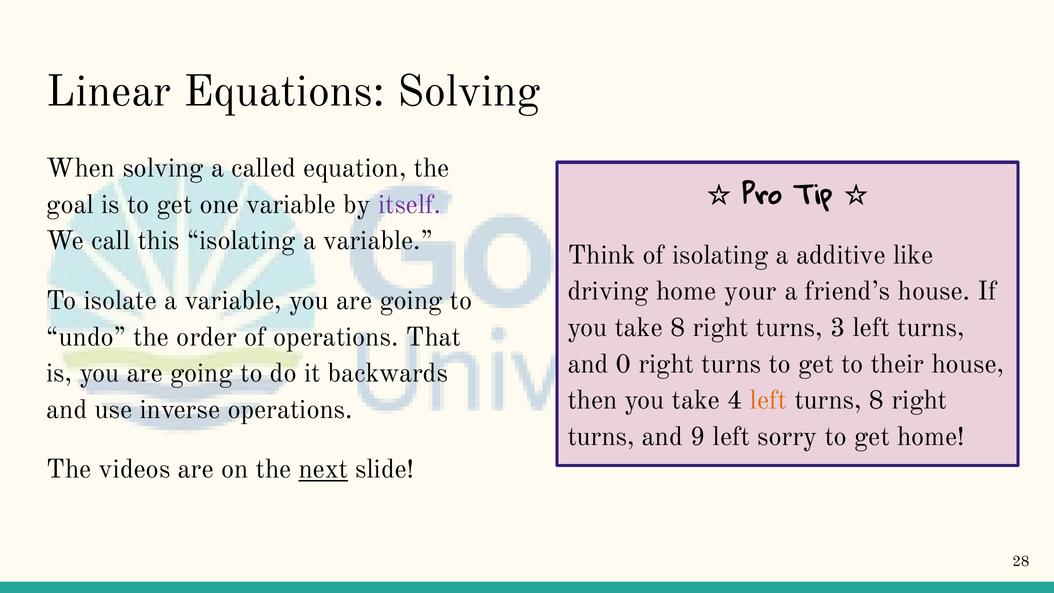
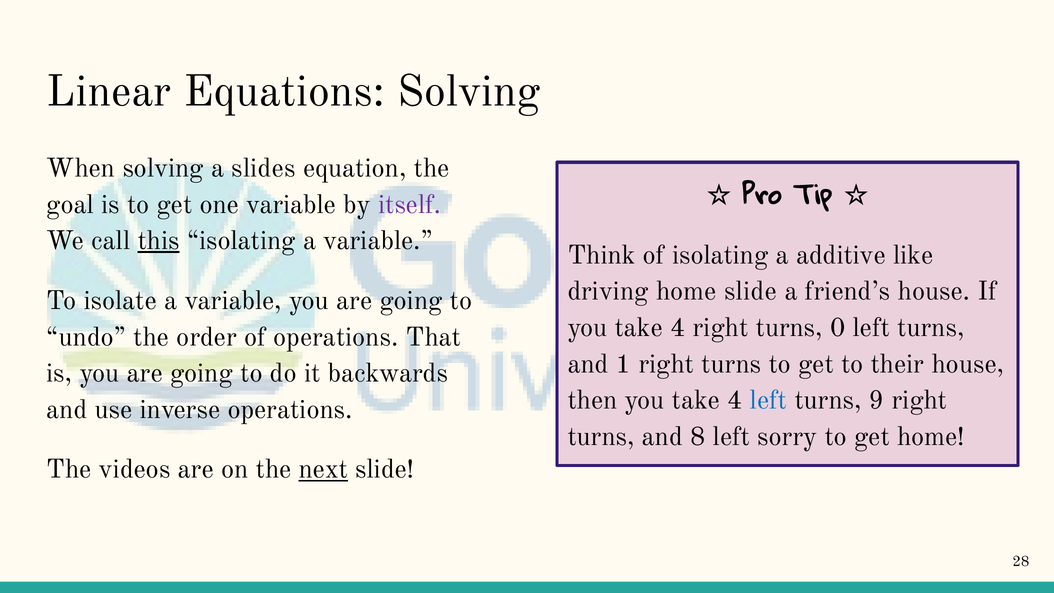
called: called -> slides
this underline: none -> present
home your: your -> slide
8 at (678, 328): 8 -> 4
3: 3 -> 0
0: 0 -> 1
left at (768, 400) colour: orange -> blue
turns 8: 8 -> 9
9: 9 -> 8
